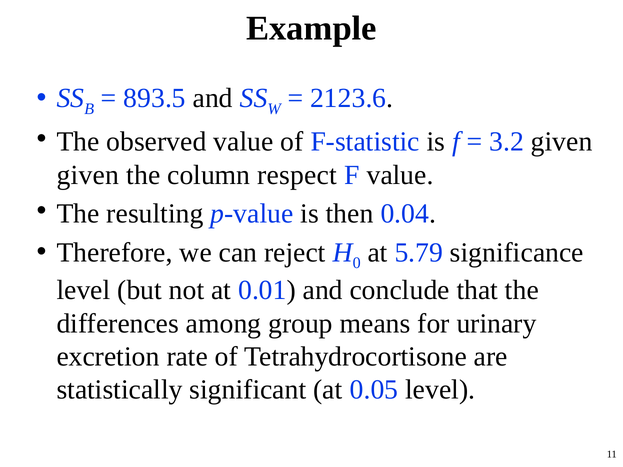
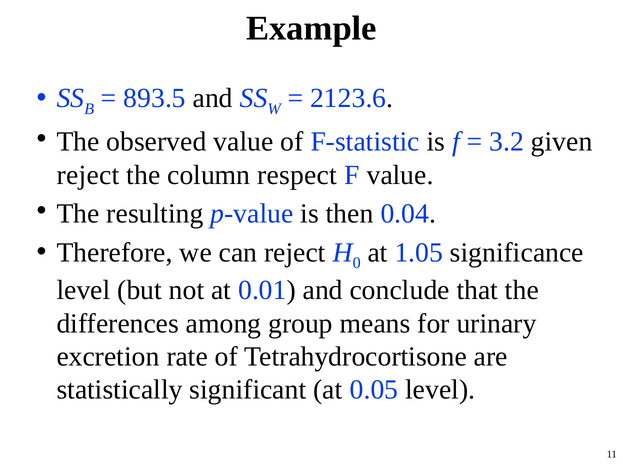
given at (88, 175): given -> reject
5.79: 5.79 -> 1.05
